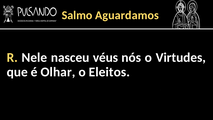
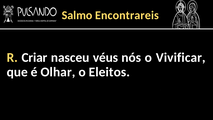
Aguardamos: Aguardamos -> Encontrareis
Nele: Nele -> Criar
Virtudes: Virtudes -> Vivificar
